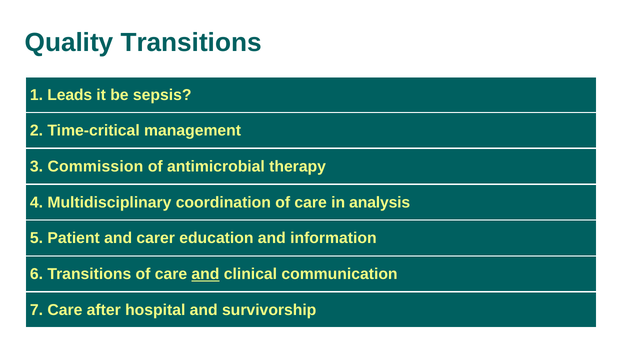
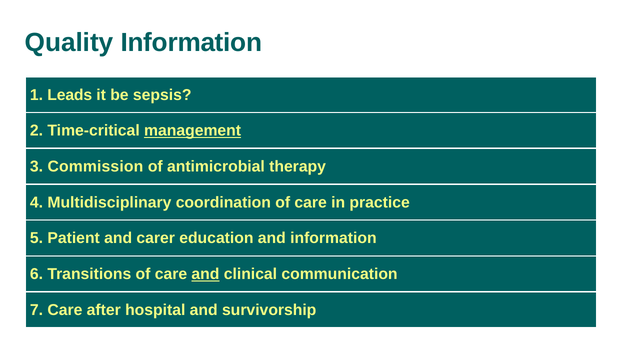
Quality Transitions: Transitions -> Information
management underline: none -> present
analysis: analysis -> practice
